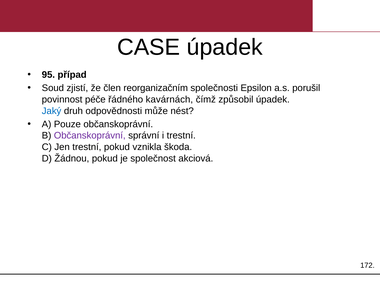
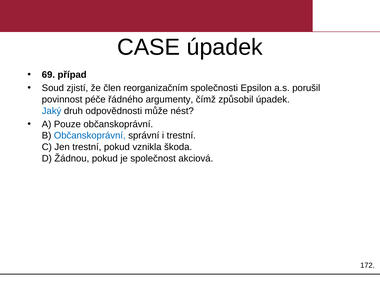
95: 95 -> 69
kavárnách: kavárnách -> argumenty
Občanskoprávní at (90, 136) colour: purple -> blue
